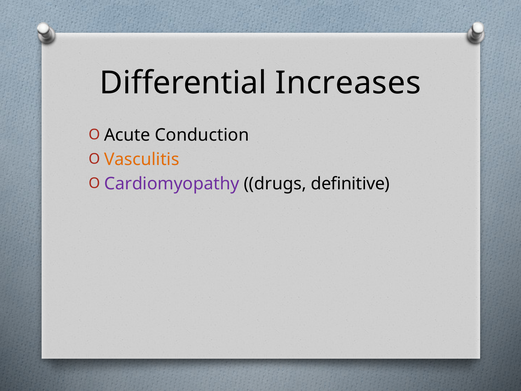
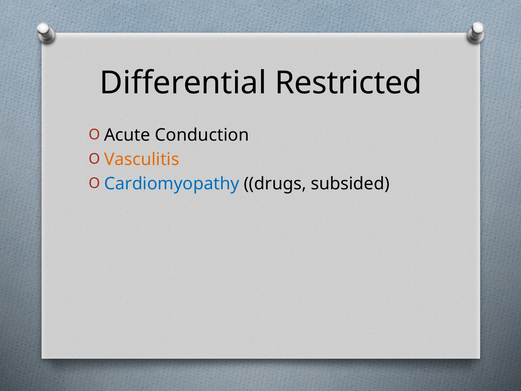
Increases: Increases -> Restricted
Cardiomyopathy colour: purple -> blue
definitive: definitive -> subsided
